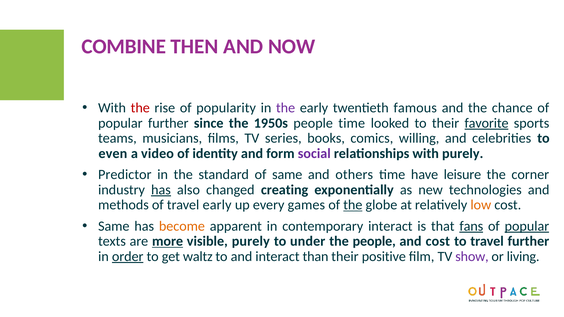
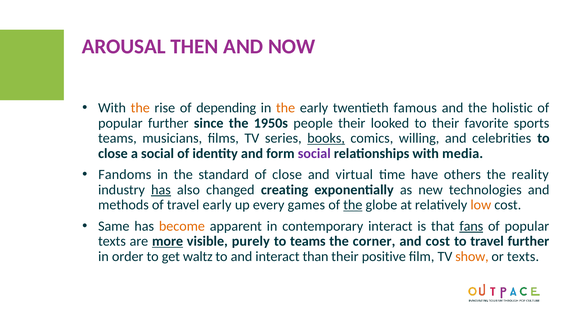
COMBINE: COMBINE -> AROUSAL
the at (140, 108) colour: red -> orange
popularity: popularity -> depending
the at (286, 108) colour: purple -> orange
chance: chance -> holistic
people time: time -> their
favorite underline: present -> none
books underline: none -> present
even at (113, 154): even -> close
a video: video -> social
with purely: purely -> media
Predictor: Predictor -> Fandoms
of same: same -> close
others: others -> virtual
leisure: leisure -> others
corner: corner -> reality
popular at (527, 226) underline: present -> none
to under: under -> teams
the people: people -> corner
order underline: present -> none
show colour: purple -> orange
or living: living -> texts
